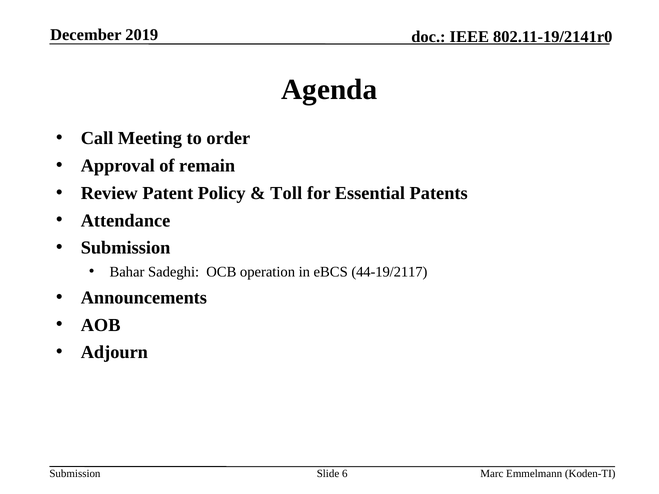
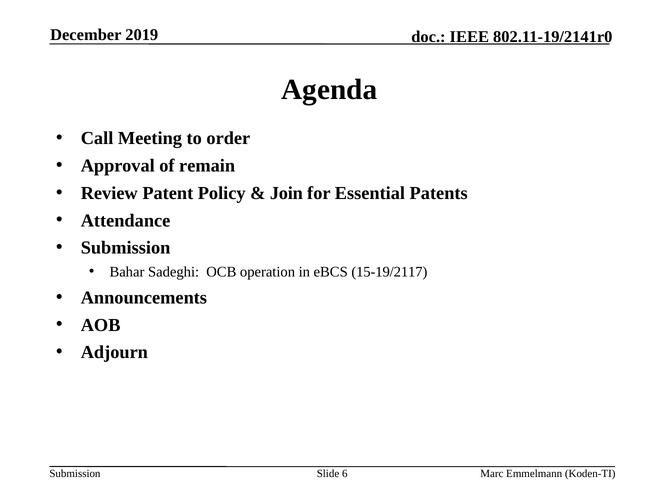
Toll: Toll -> Join
44-19/2117: 44-19/2117 -> 15-19/2117
